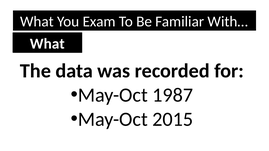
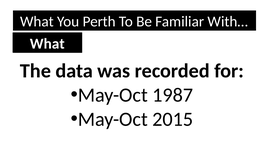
Exam: Exam -> Perth
